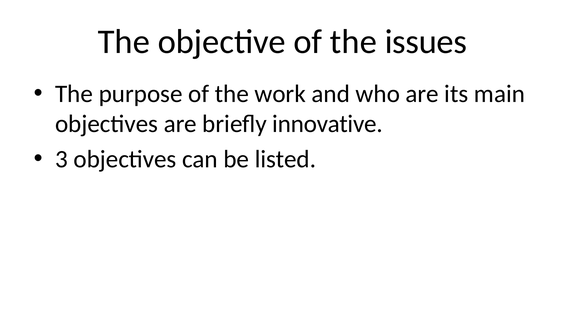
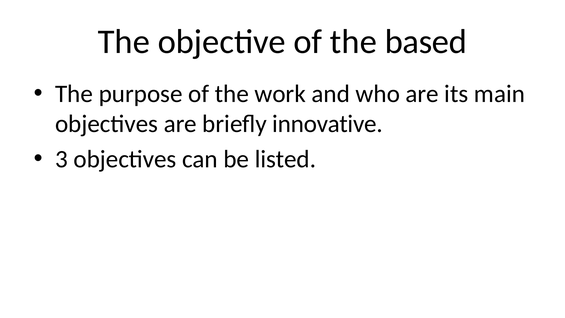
issues: issues -> based
